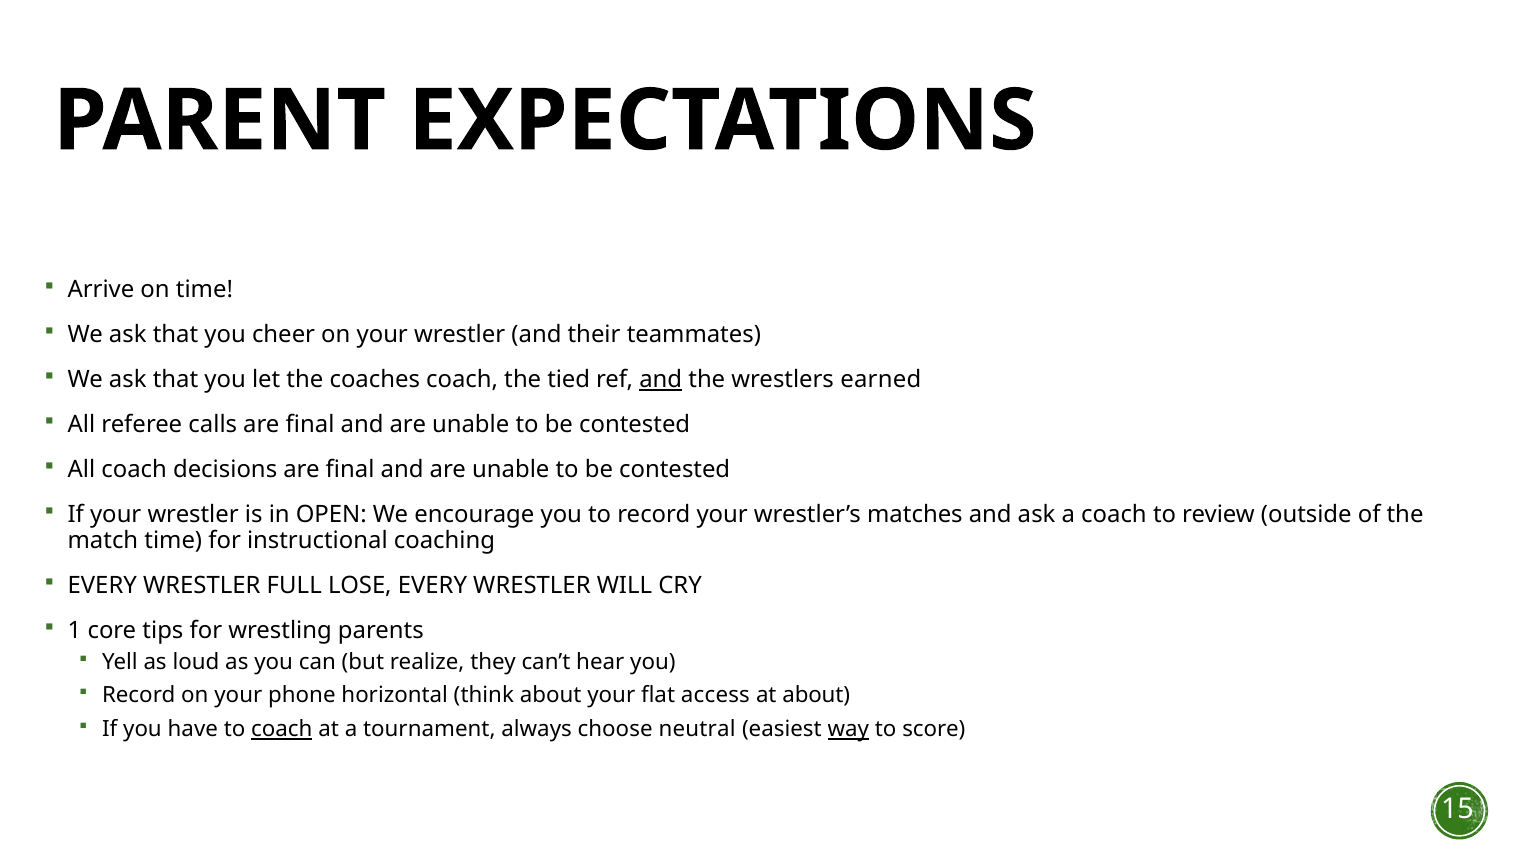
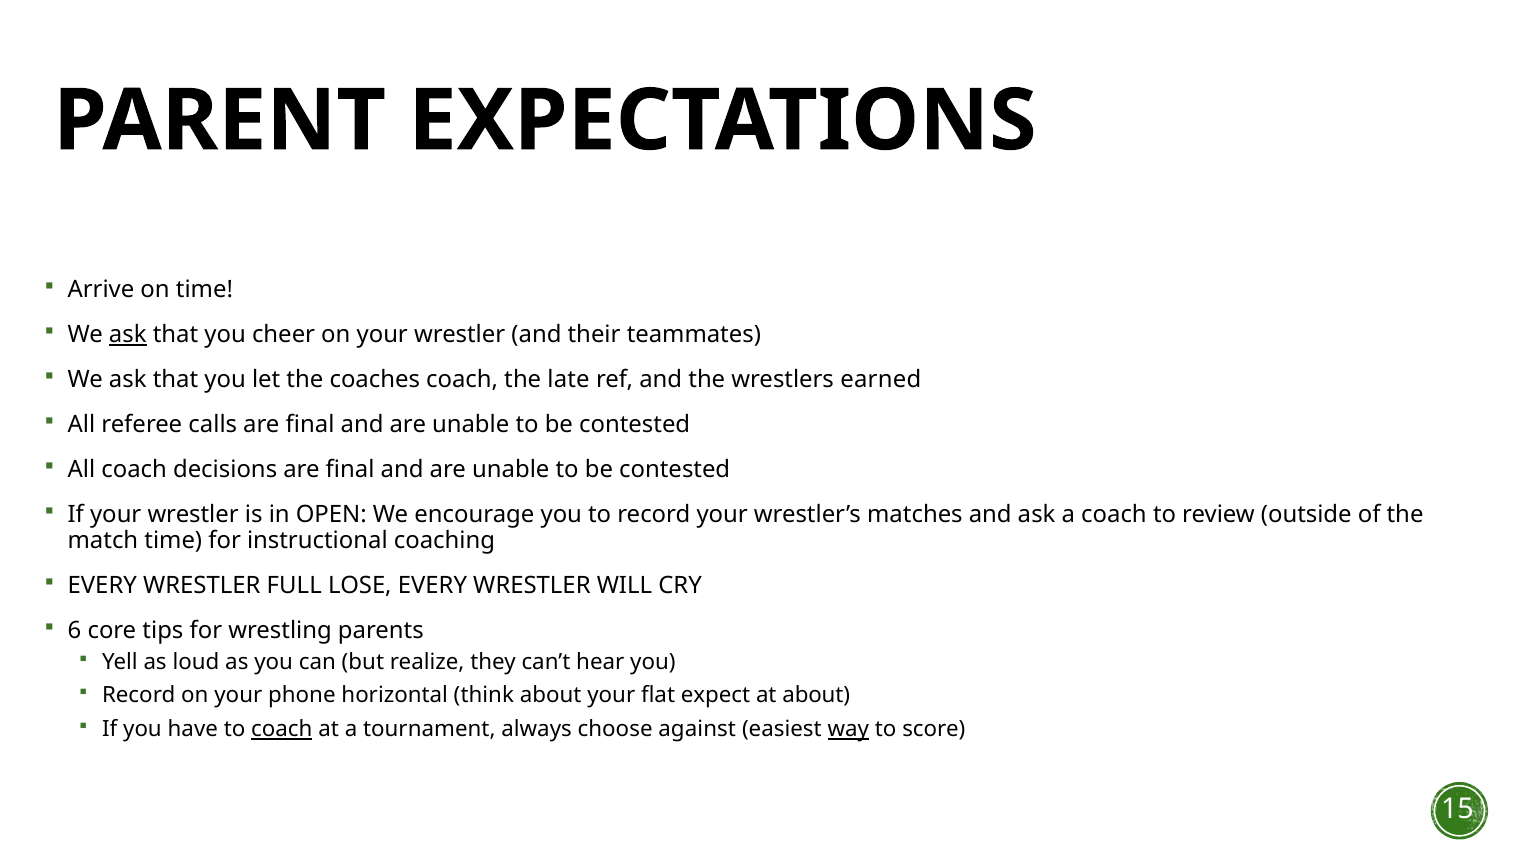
ask at (128, 335) underline: none -> present
tied: tied -> late
and at (661, 380) underline: present -> none
1: 1 -> 6
access: access -> expect
neutral: neutral -> against
